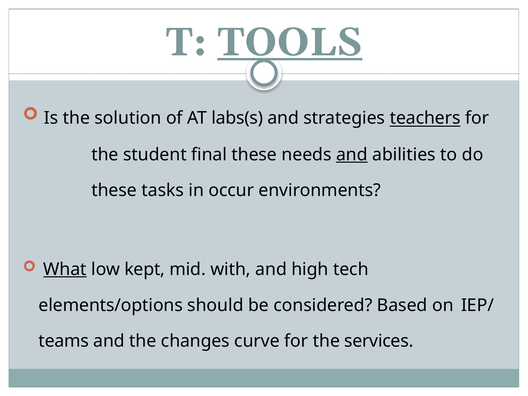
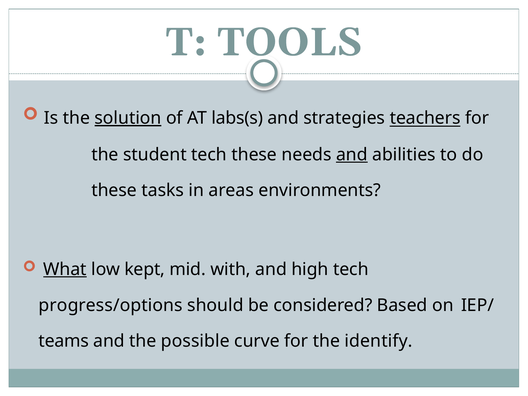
TOOLS underline: present -> none
solution underline: none -> present
student final: final -> tech
occur: occur -> areas
elements/options: elements/options -> progress/options
changes: changes -> possible
services: services -> identify
